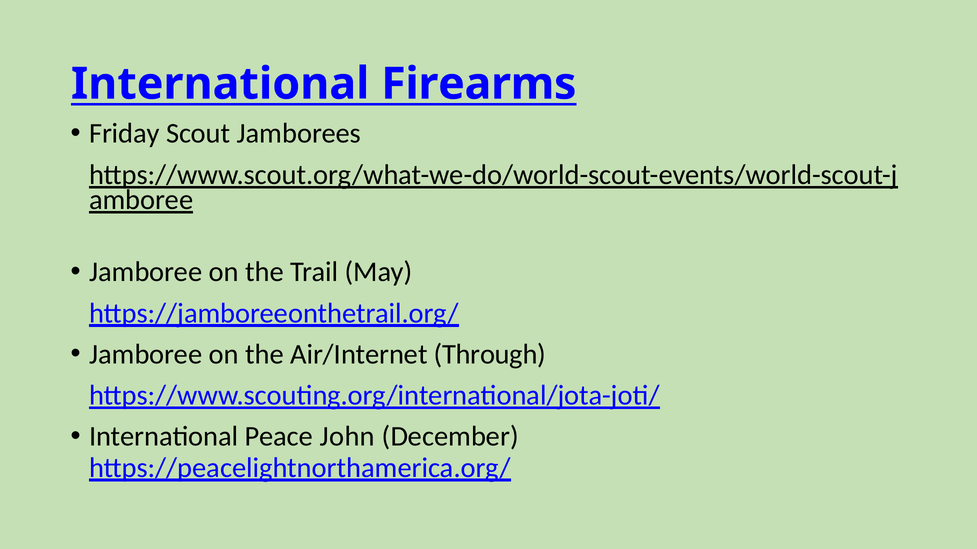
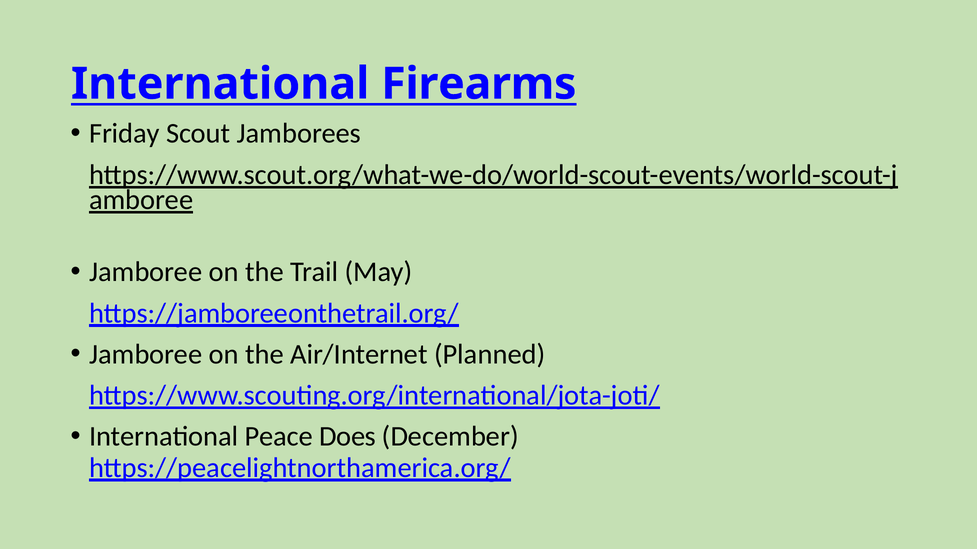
Through: Through -> Planned
John: John -> Does
